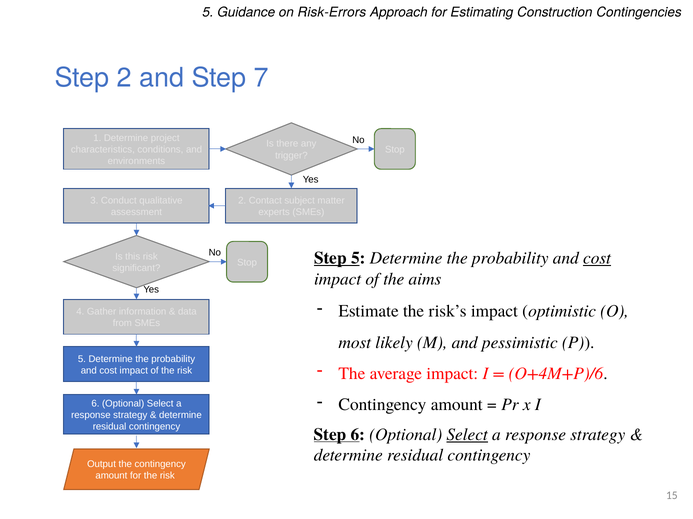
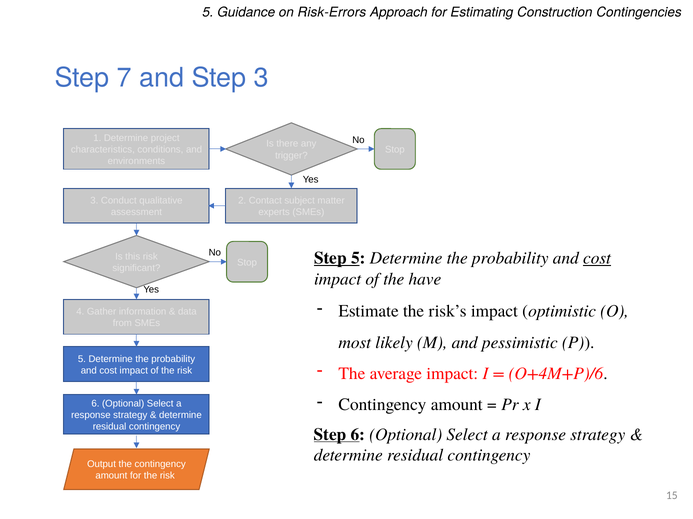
Step 2: 2 -> 7
Step 7: 7 -> 3
aims: aims -> have
Select at (467, 435) underline: present -> none
